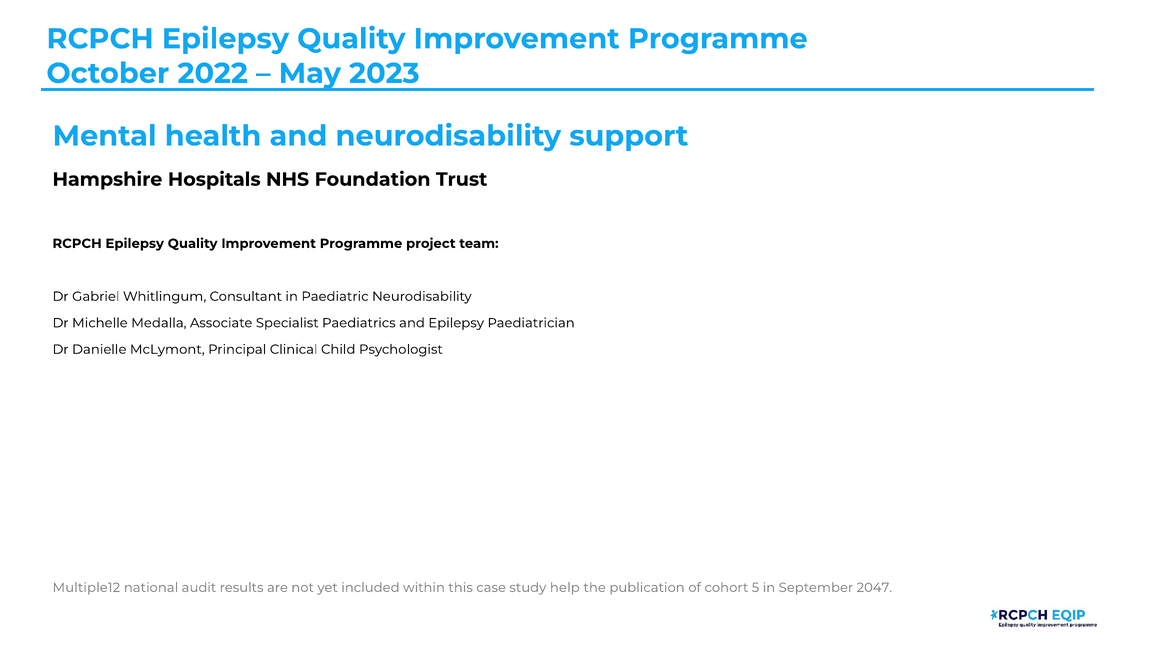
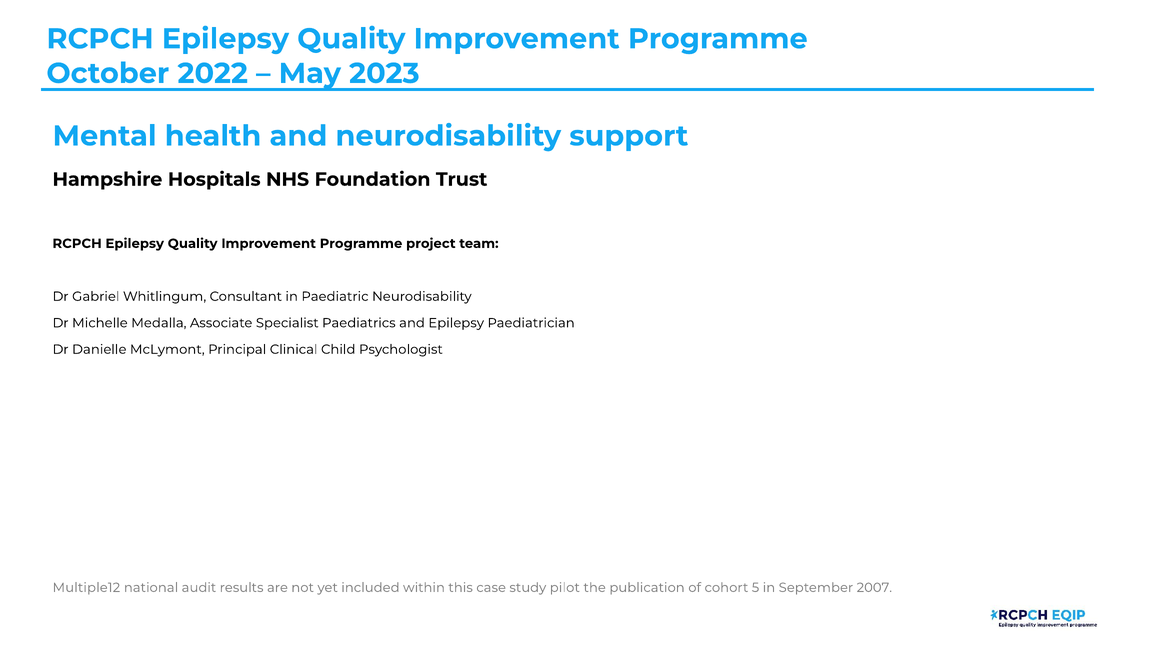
help: help -> pilot
2047: 2047 -> 2007
